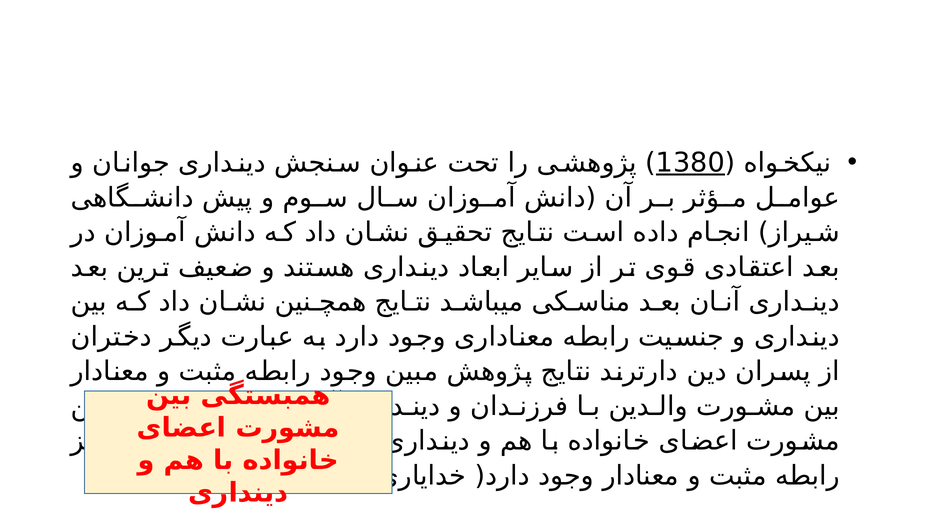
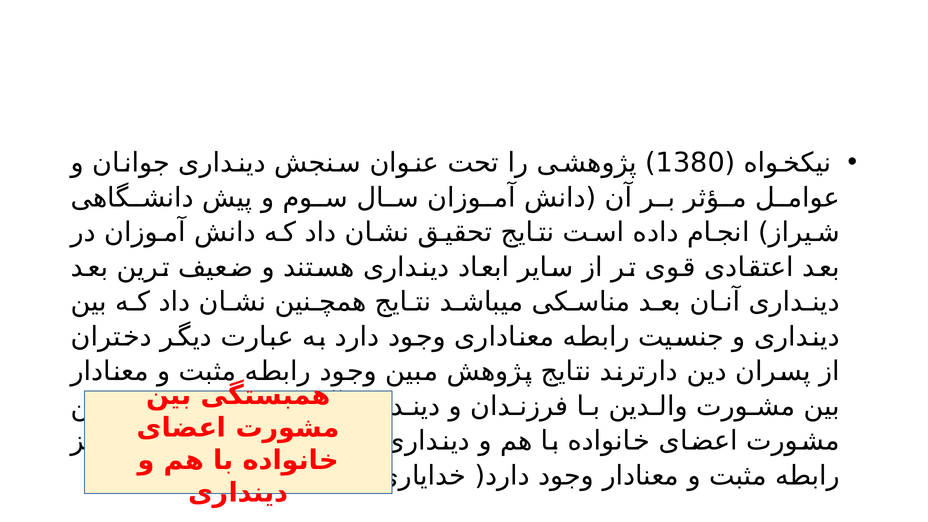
1380 underline: present -> none
